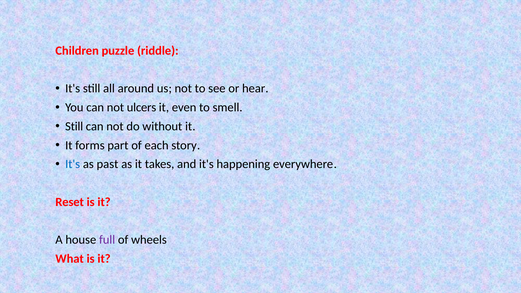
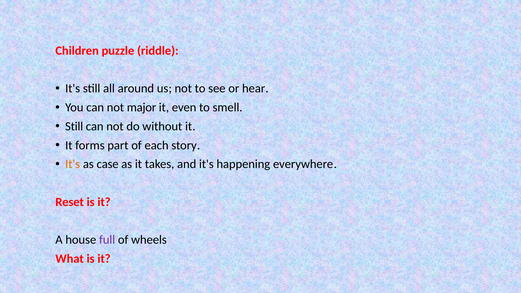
ulcers: ulcers -> major
It's at (73, 164) colour: blue -> orange
past: past -> case
